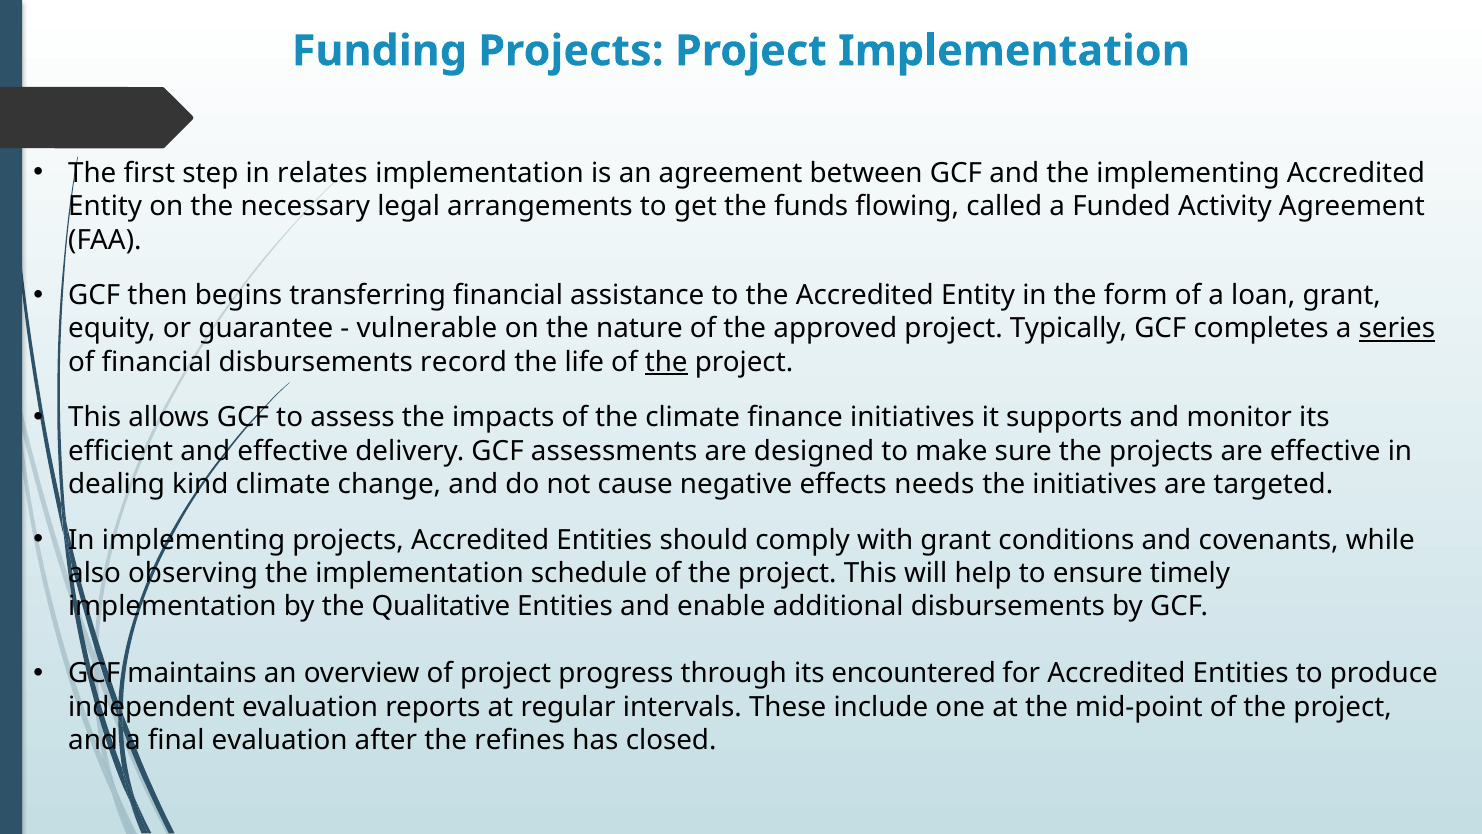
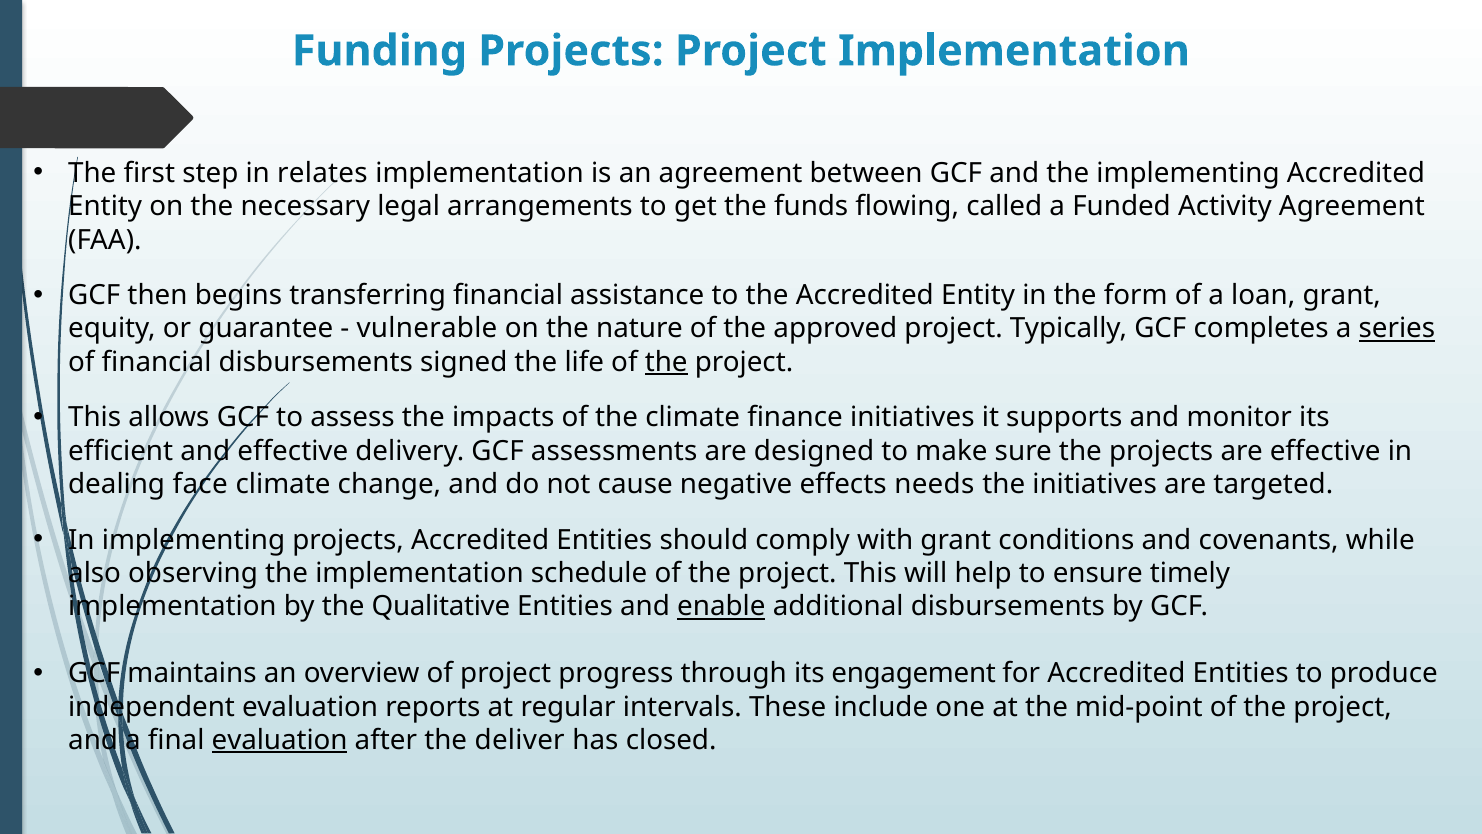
record: record -> signed
kind: kind -> face
enable underline: none -> present
encountered: encountered -> engagement
evaluation at (280, 740) underline: none -> present
refines: refines -> deliver
